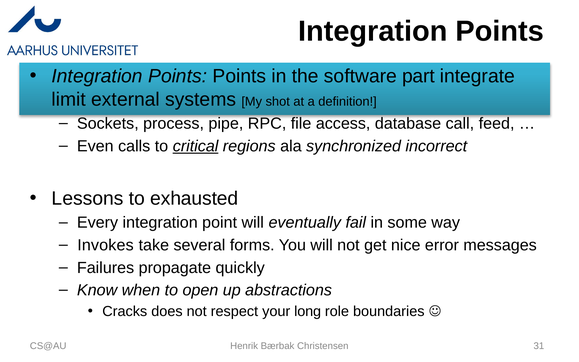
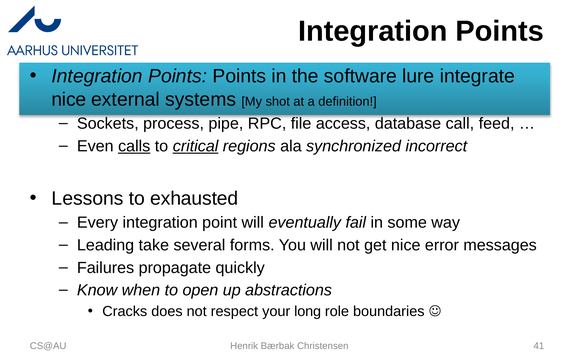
part: part -> lure
limit at (69, 99): limit -> nice
calls underline: none -> present
Invokes: Invokes -> Leading
31: 31 -> 41
